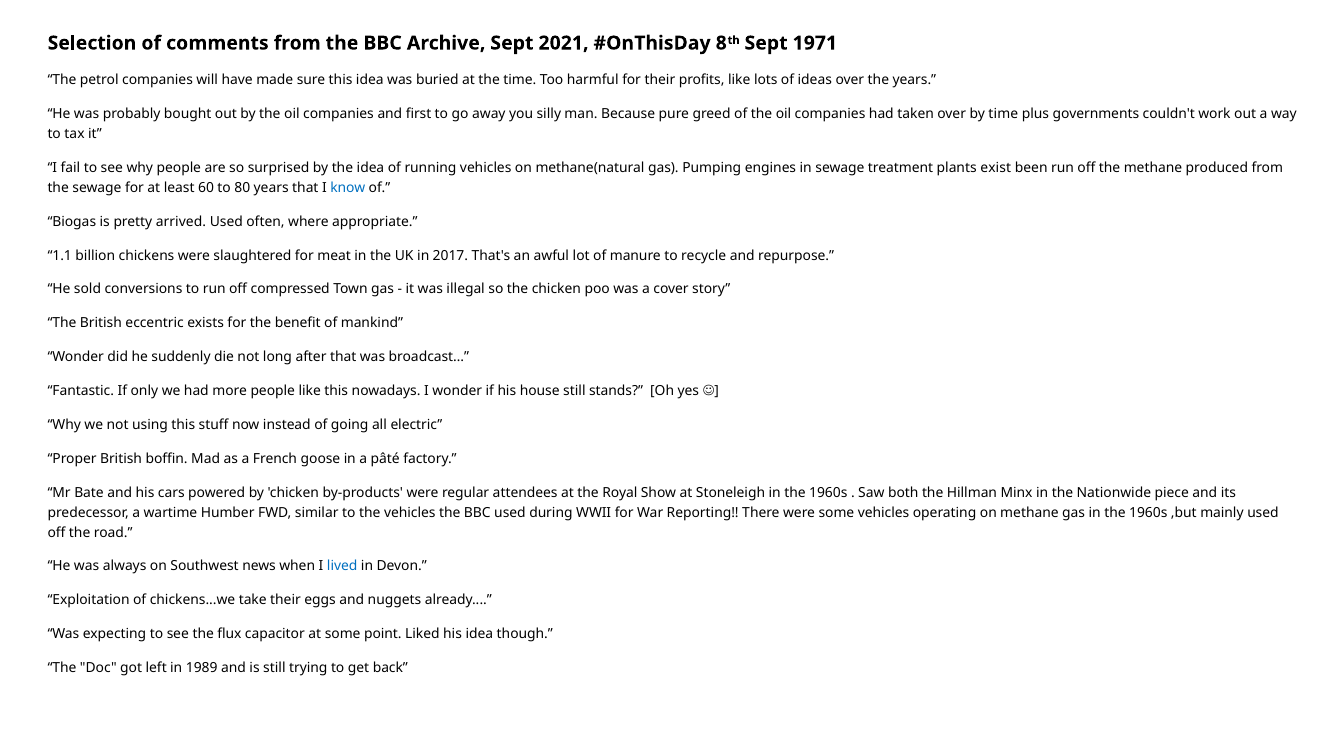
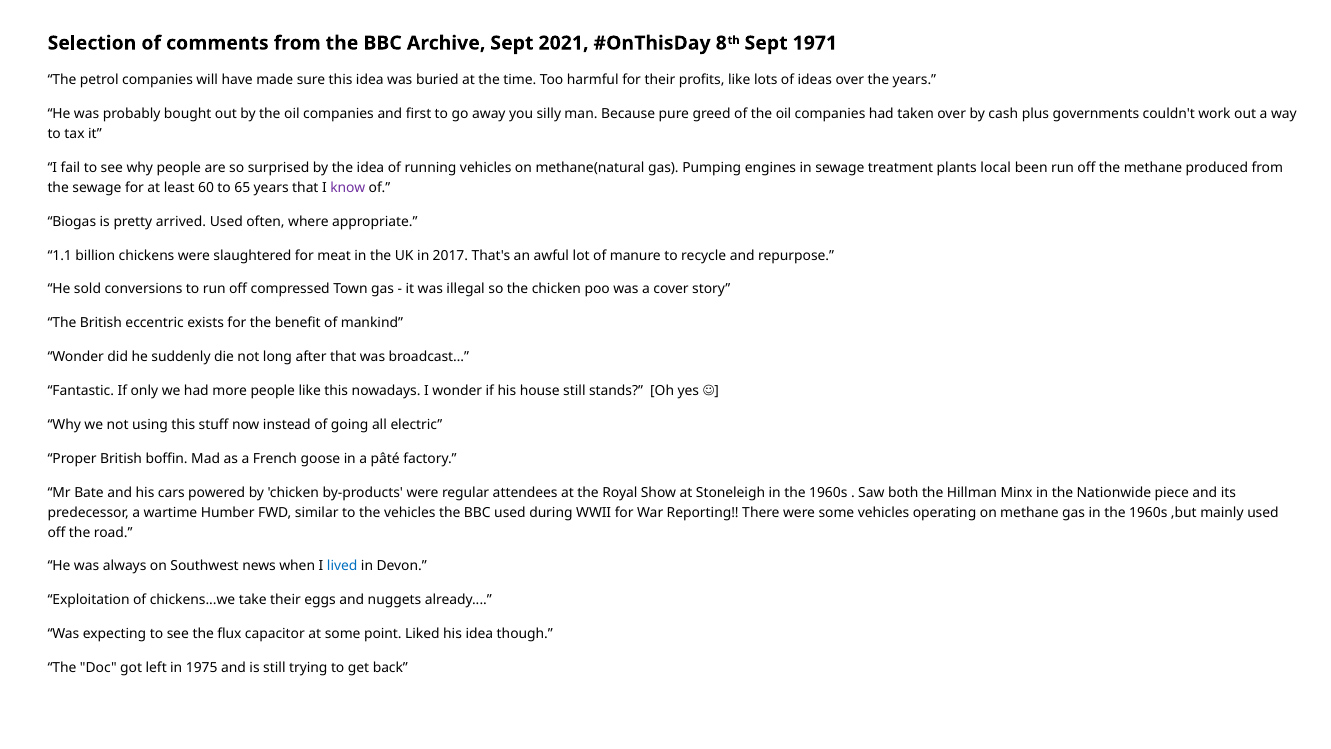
by time: time -> cash
exist: exist -> local
80: 80 -> 65
know colour: blue -> purple
1989: 1989 -> 1975
